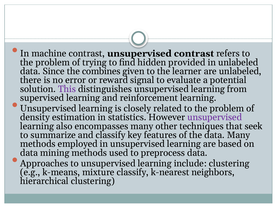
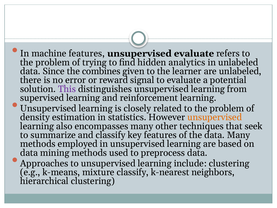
machine contrast: contrast -> features
unsupervised contrast: contrast -> evaluate
provided: provided -> analytics
unsupervised at (215, 117) colour: purple -> orange
